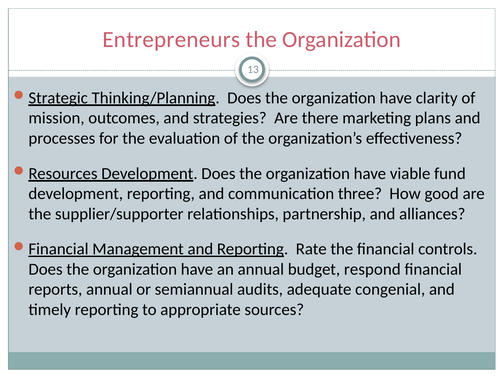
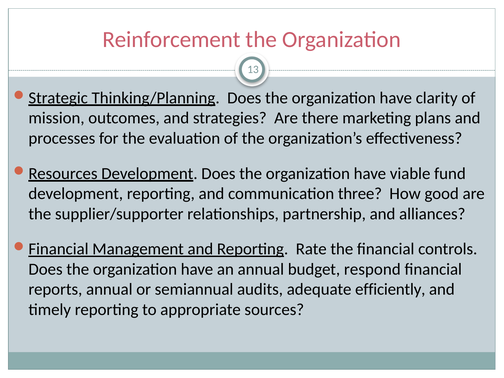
Entrepreneurs: Entrepreneurs -> Reinforcement
congenial: congenial -> efficiently
